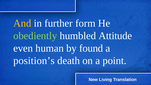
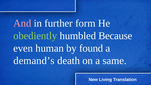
And colour: yellow -> pink
Attitude: Attitude -> Because
position’s: position’s -> demand’s
point: point -> same
